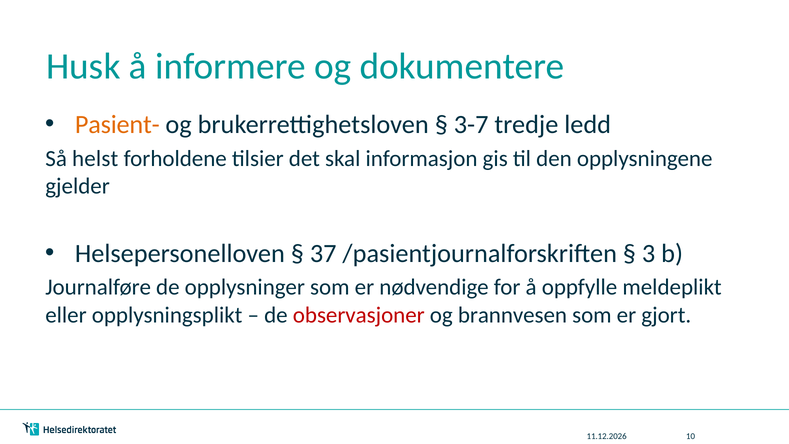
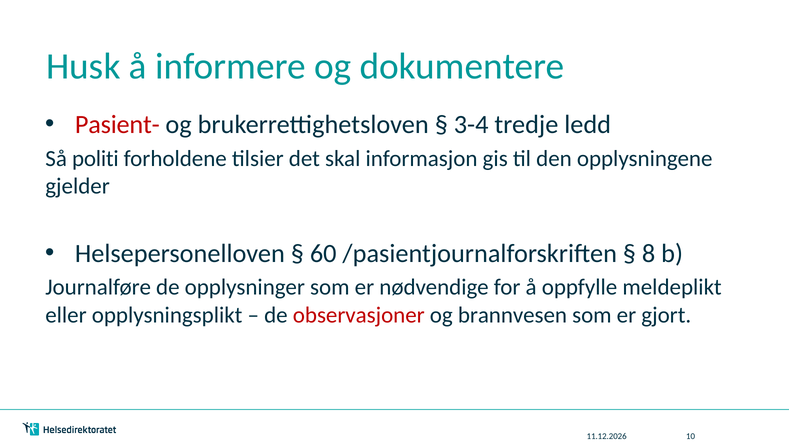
Pasient- colour: orange -> red
3-7: 3-7 -> 3-4
helst: helst -> politi
37: 37 -> 60
3: 3 -> 8
